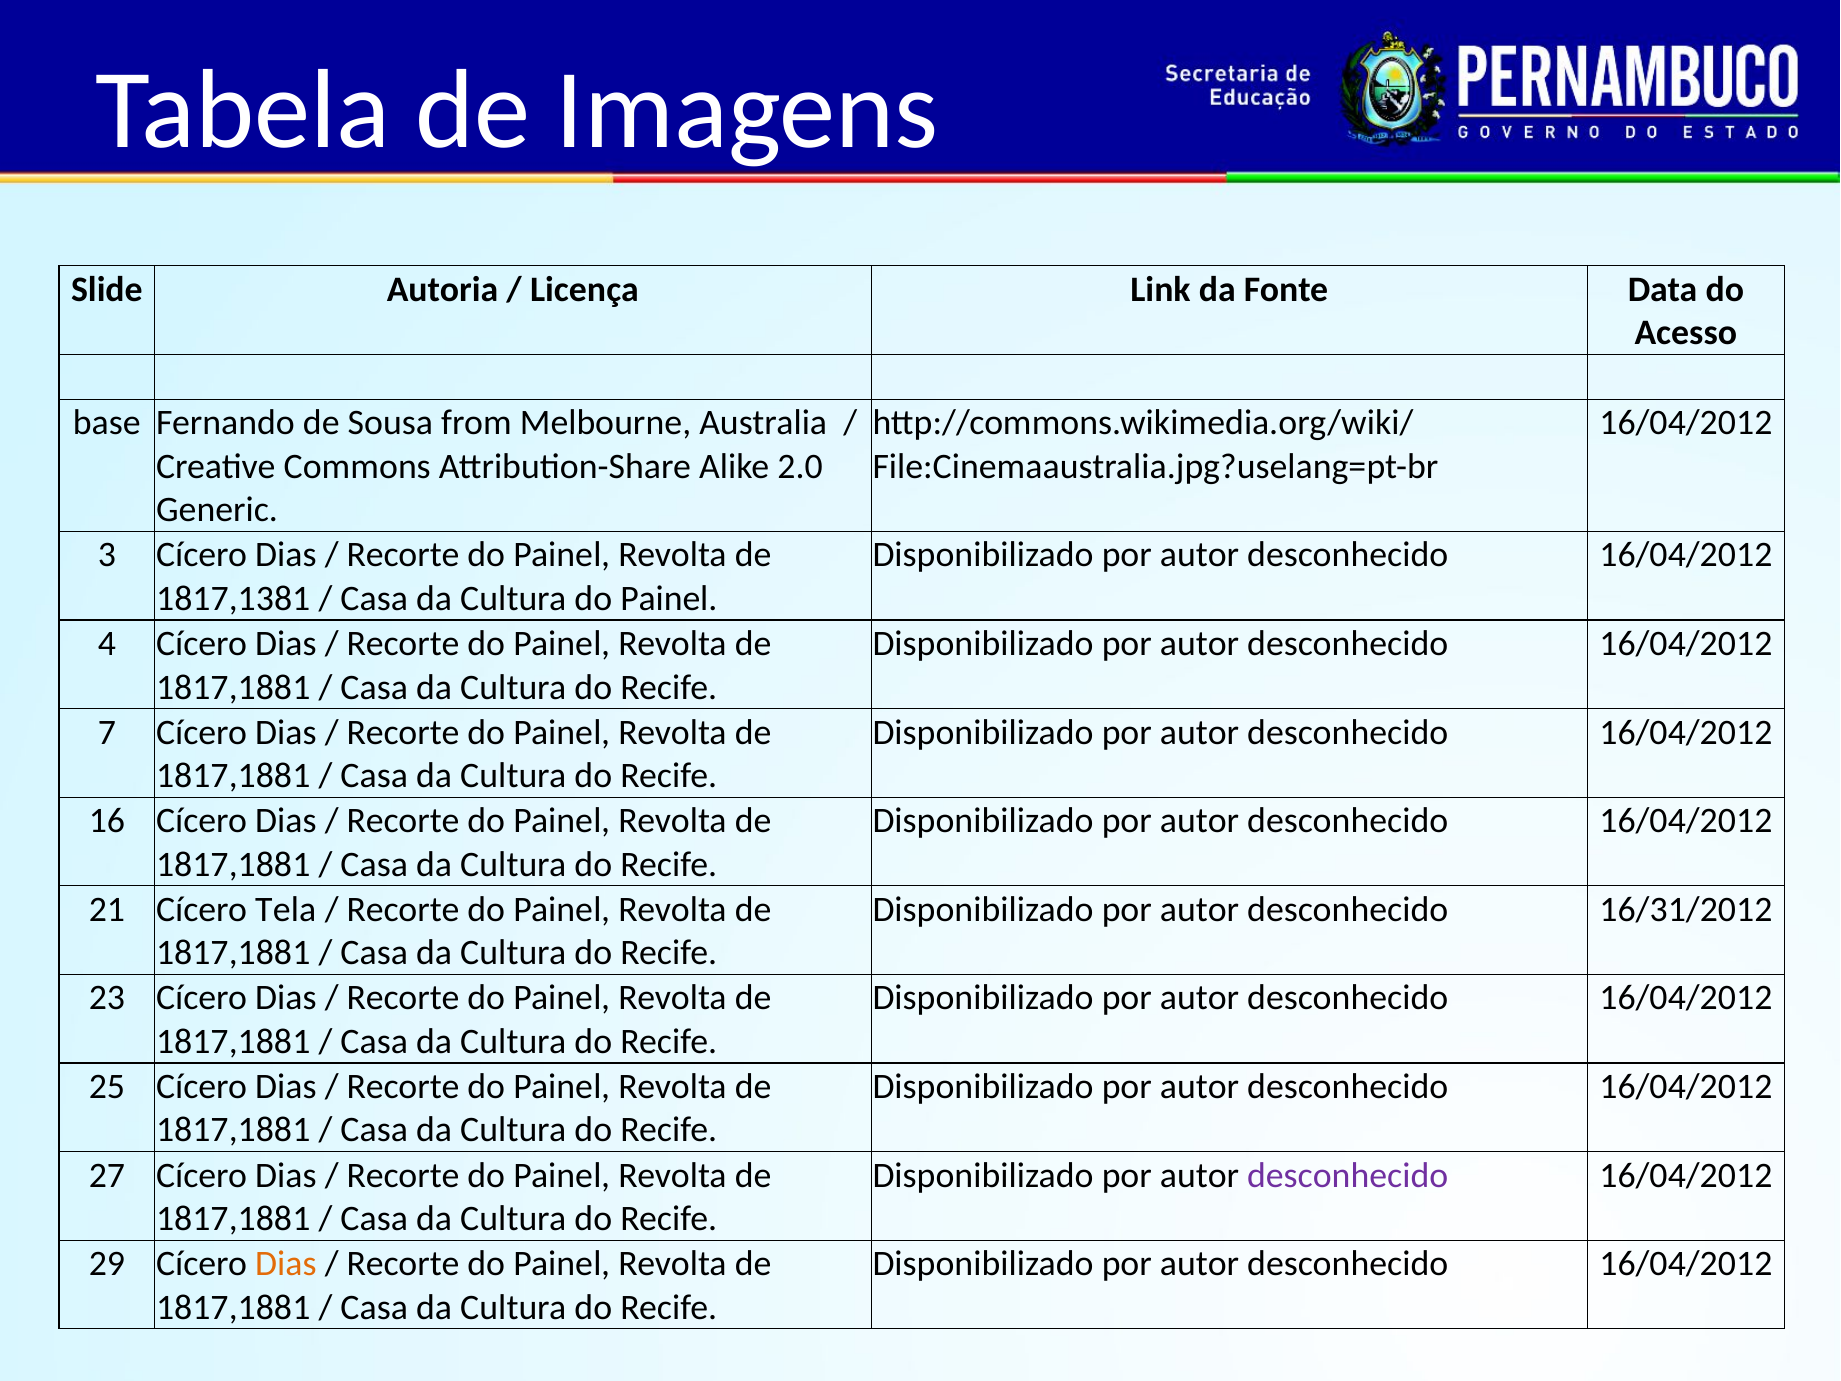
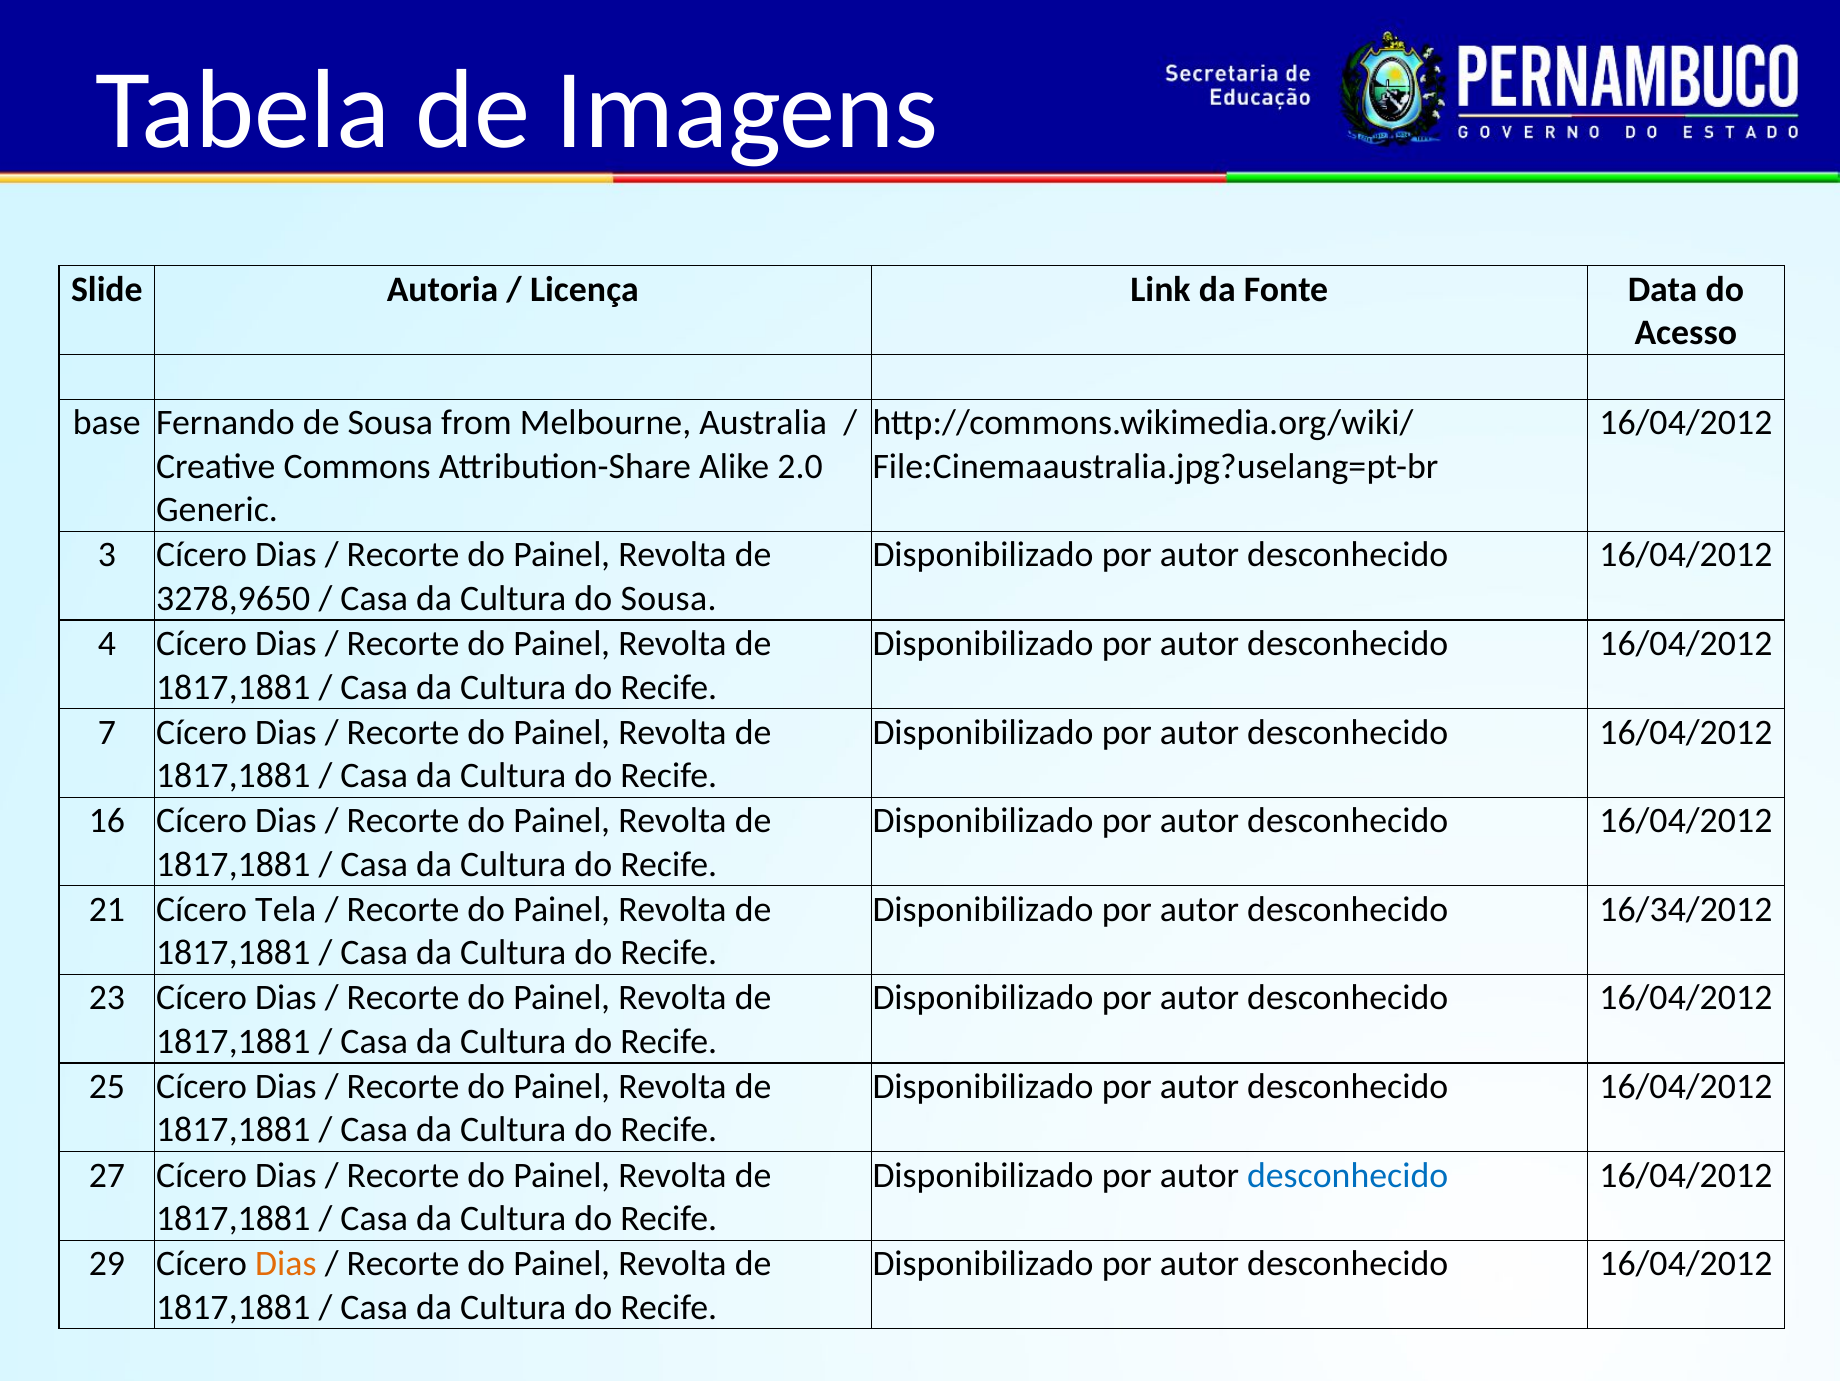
1817,1381: 1817,1381 -> 3278,9650
Cultura do Painel: Painel -> Sousa
16/31/2012: 16/31/2012 -> 16/34/2012
desconhecido at (1348, 1175) colour: purple -> blue
